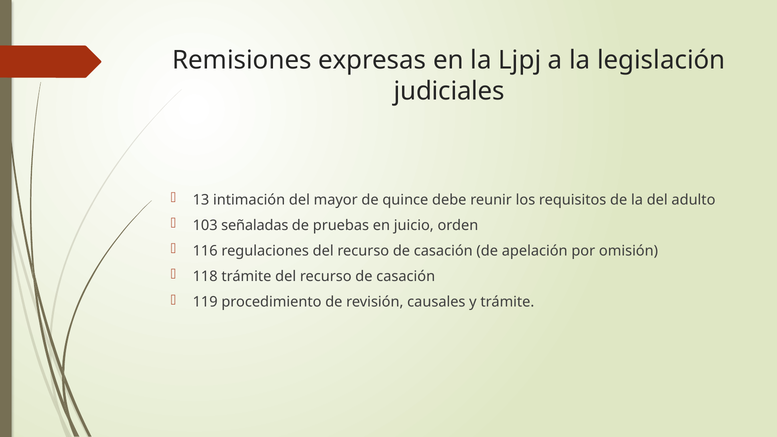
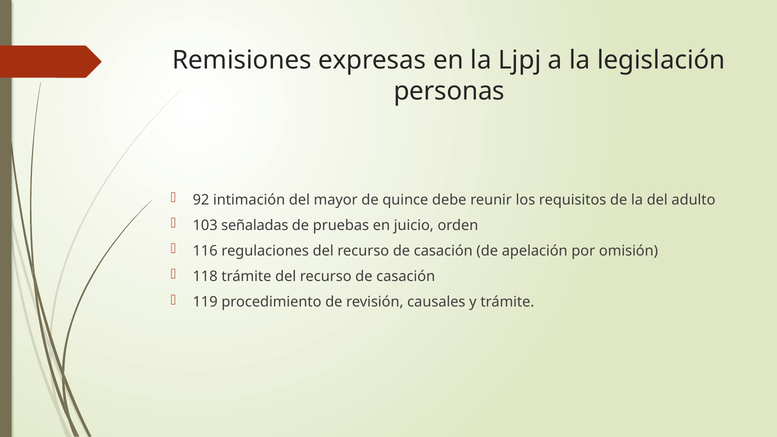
judiciales: judiciales -> personas
13: 13 -> 92
